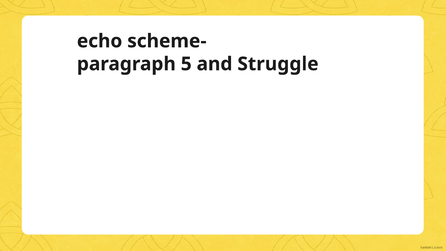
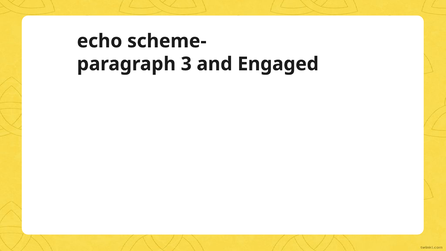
5: 5 -> 3
Struggle: Struggle -> Engaged
